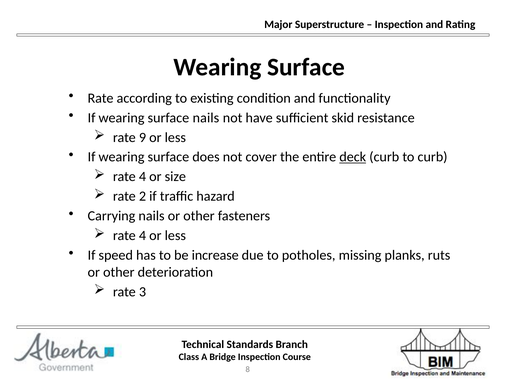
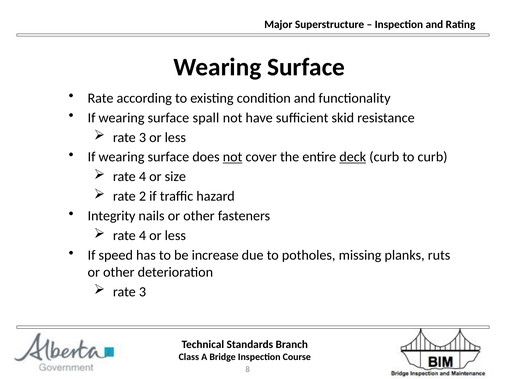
surface nails: nails -> spall
9 at (142, 138): 9 -> 3
not at (233, 157) underline: none -> present
Carrying: Carrying -> Integrity
